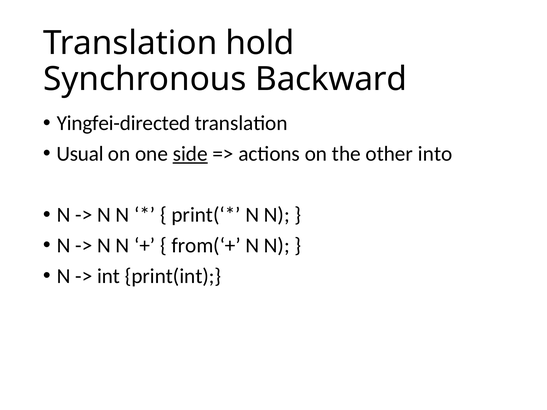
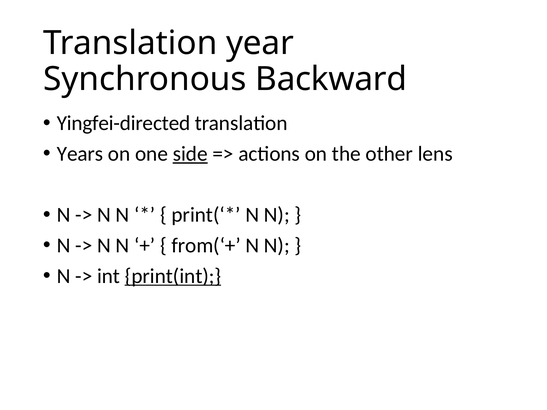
hold: hold -> year
Usual: Usual -> Years
into: into -> lens
print(int underline: none -> present
